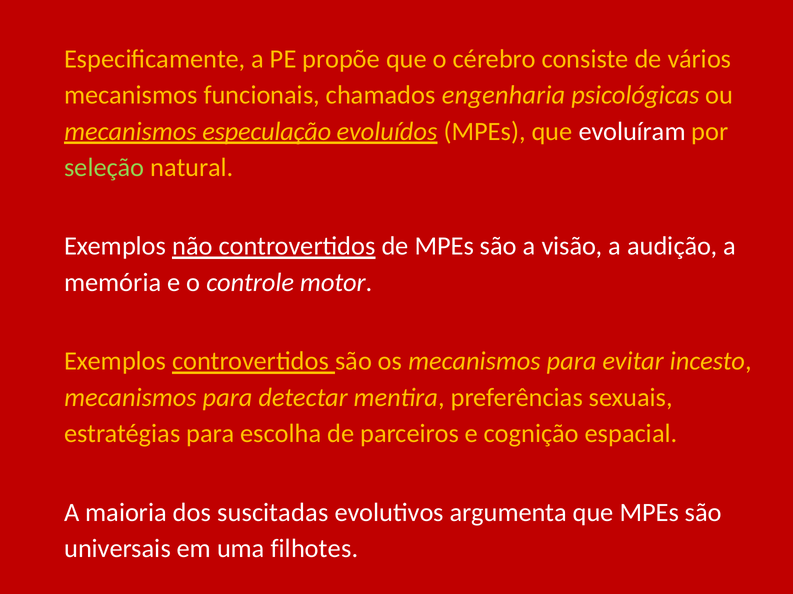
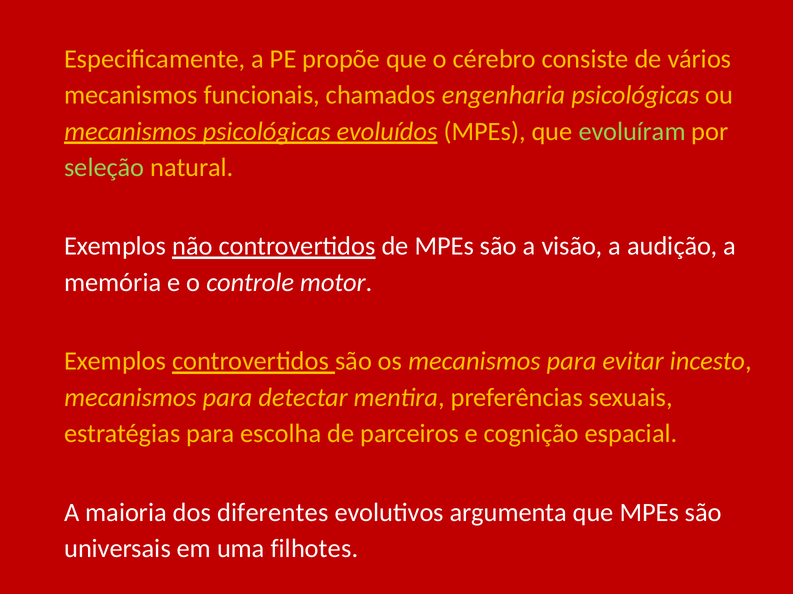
mecanismos especulação: especulação -> psicológicas
evoluíram colour: white -> light green
suscitadas: suscitadas -> diferentes
